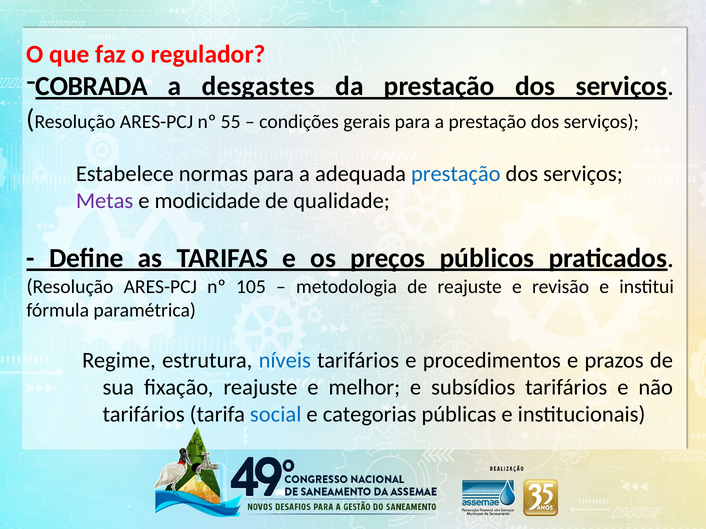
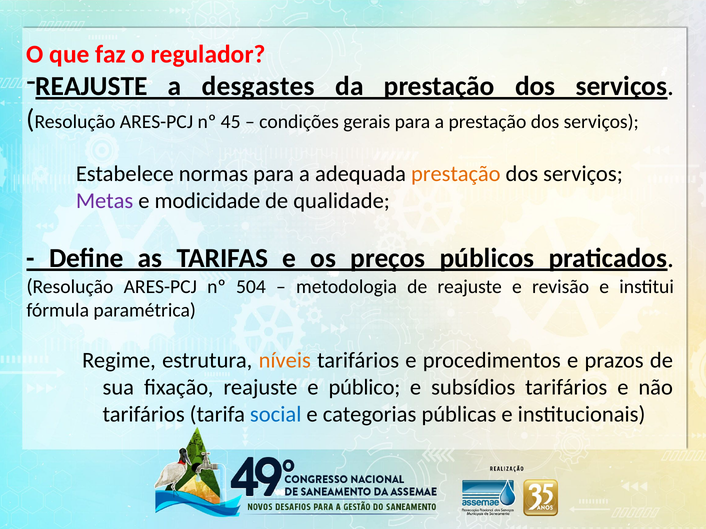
COBRADA at (92, 86): COBRADA -> REAJUSTE
55: 55 -> 45
prestação at (456, 174) colour: blue -> orange
105: 105 -> 504
níveis colour: blue -> orange
melhor: melhor -> público
